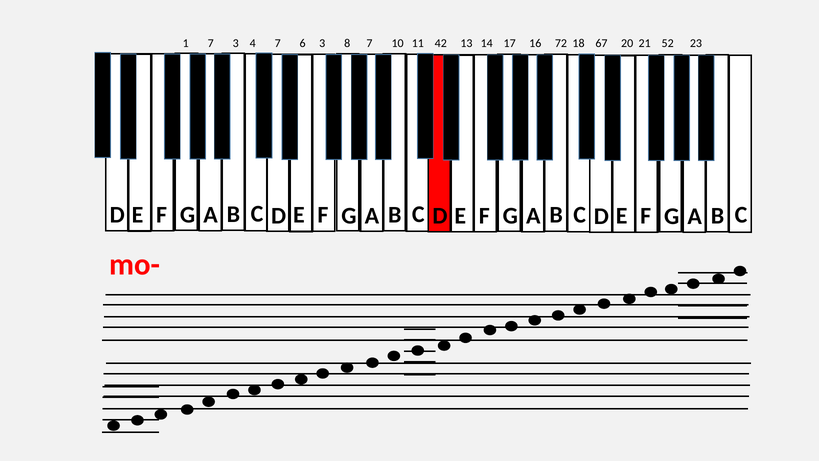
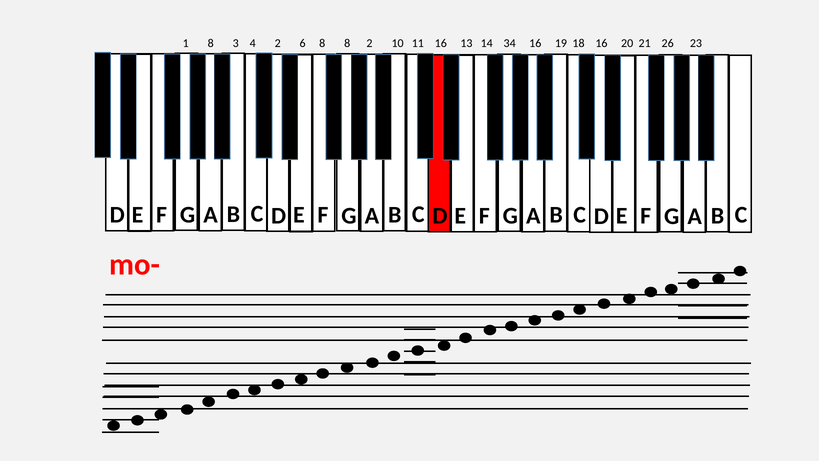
1 7: 7 -> 8
4 7: 7 -> 2
6 3: 3 -> 8
8 7: 7 -> 2
11 42: 42 -> 16
17: 17 -> 34
72: 72 -> 19
18 67: 67 -> 16
52: 52 -> 26
